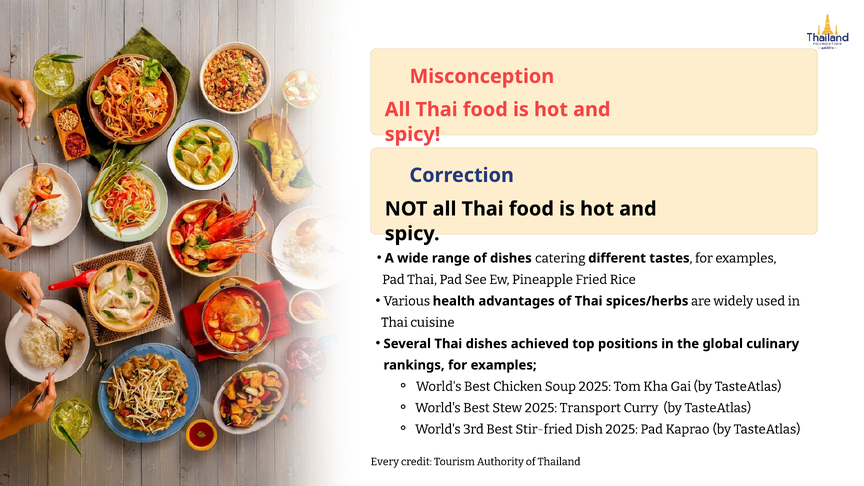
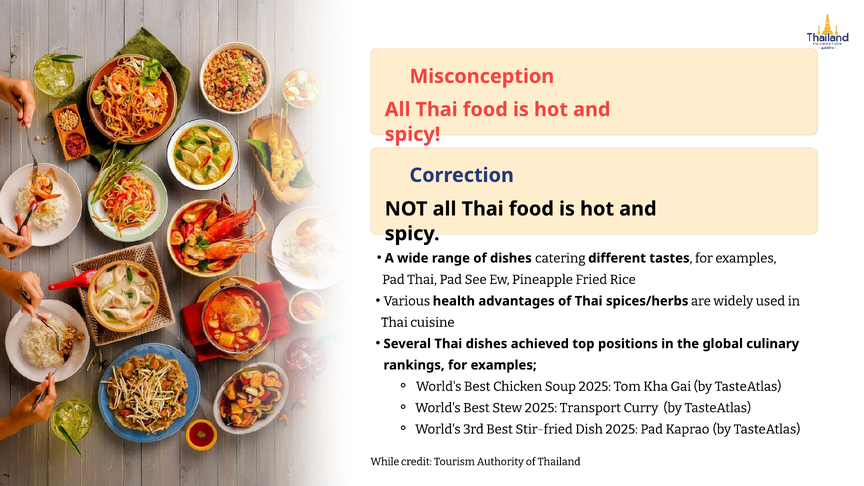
Every: Every -> While
